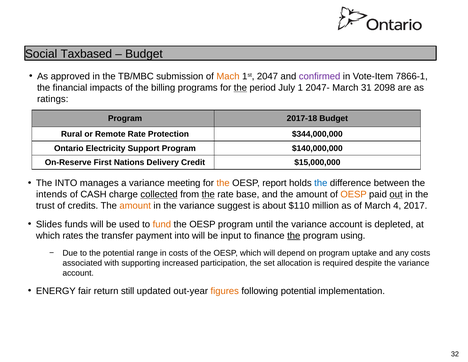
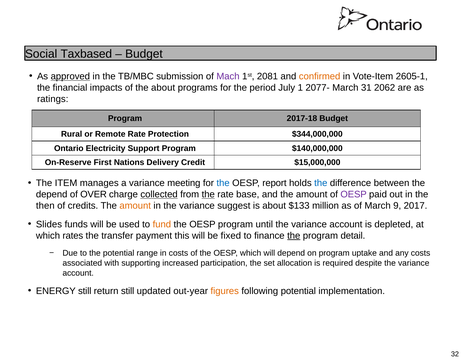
approved underline: none -> present
Mach colour: orange -> purple
2047: 2047 -> 2081
confirmed colour: purple -> orange
7866-1: 7866-1 -> 2605-1
the billing: billing -> about
the at (240, 88) underline: present -> none
2047-: 2047- -> 2077-
2098: 2098 -> 2062
The INTO: INTO -> ITEM
the at (223, 183) colour: orange -> blue
intends at (52, 194): intends -> depend
CASH: CASH -> OVER
OESP at (354, 194) colour: orange -> purple
out underline: present -> none
trust: trust -> then
$110: $110 -> $133
4: 4 -> 9
payment into: into -> this
input: input -> fixed
using: using -> detail
ENERGY fair: fair -> still
